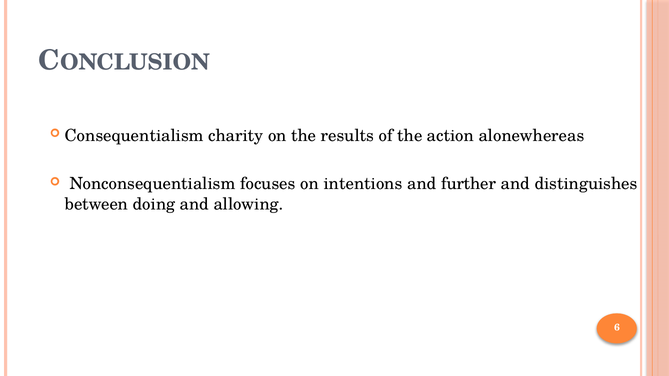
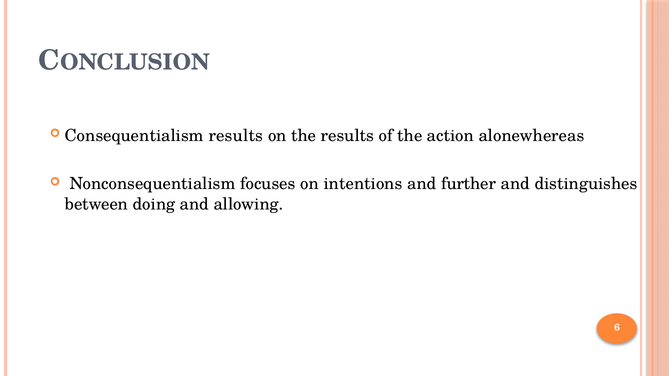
Consequentialism charity: charity -> results
